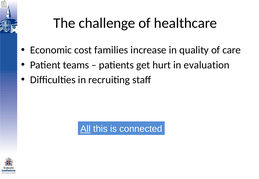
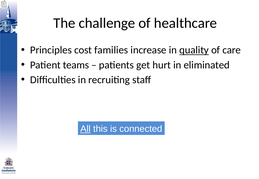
Economic: Economic -> Principles
quality underline: none -> present
evaluation: evaluation -> eliminated
